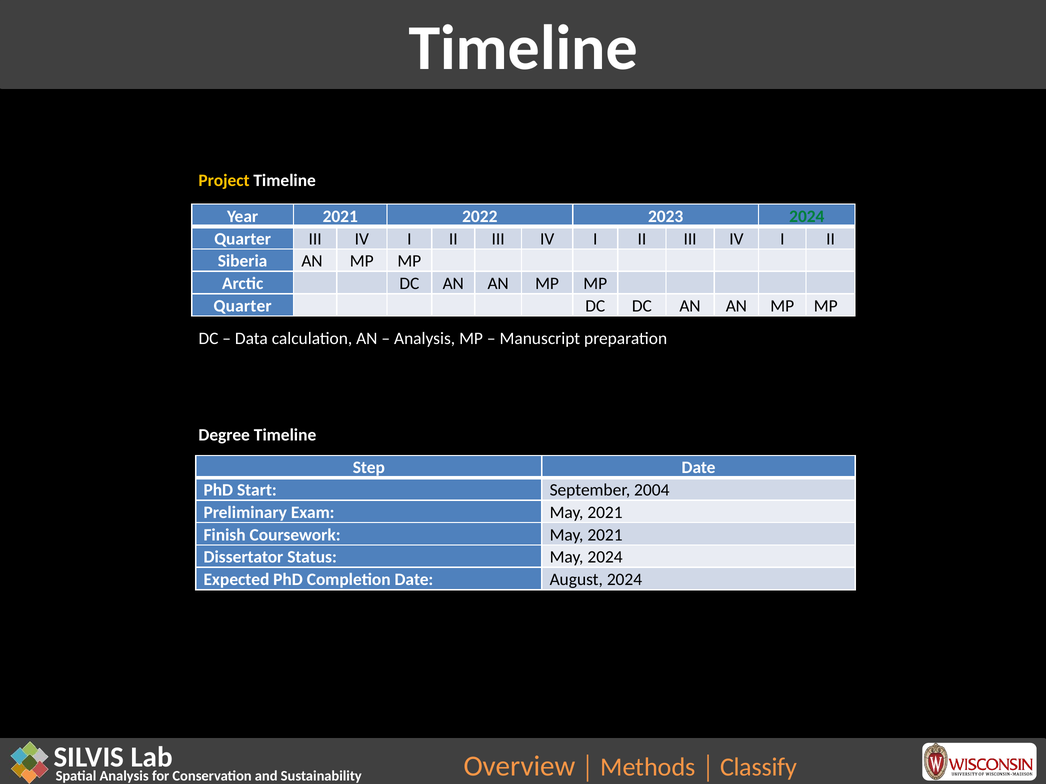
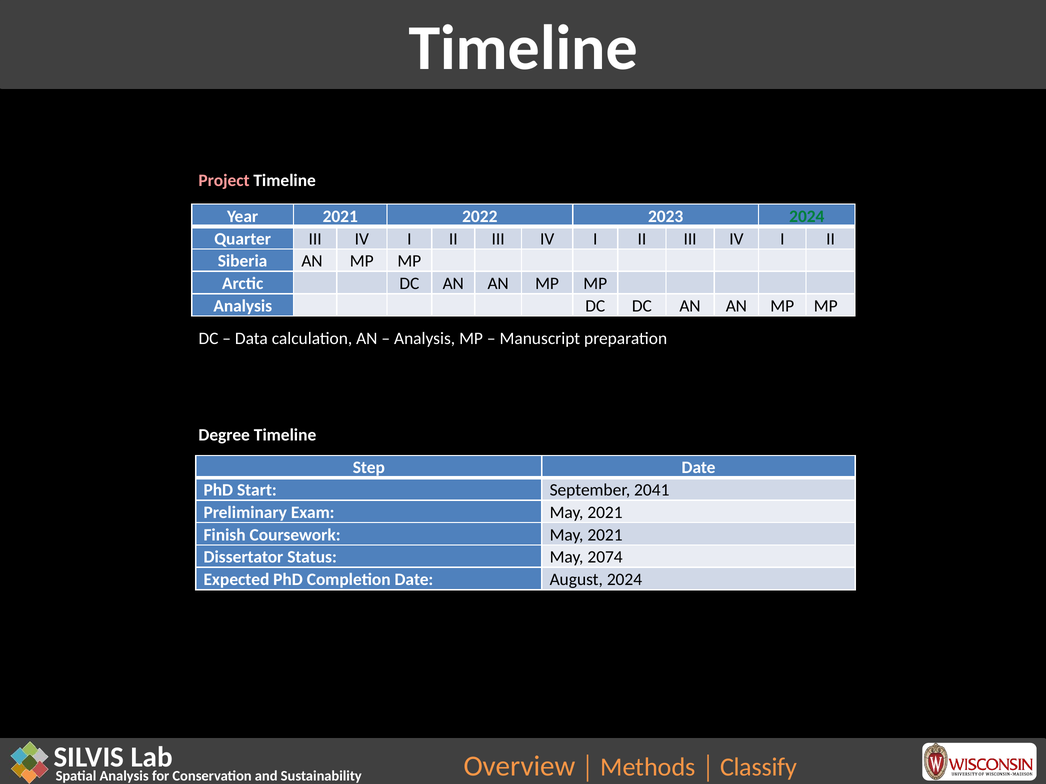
Project colour: yellow -> pink
Quarter at (243, 306): Quarter -> Analysis
2004: 2004 -> 2041
May 2024: 2024 -> 2074
